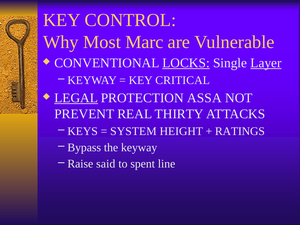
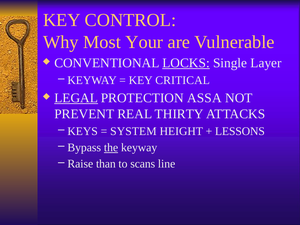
Marc: Marc -> Your
Layer underline: present -> none
RATINGS: RATINGS -> LESSONS
the underline: none -> present
said: said -> than
spent: spent -> scans
